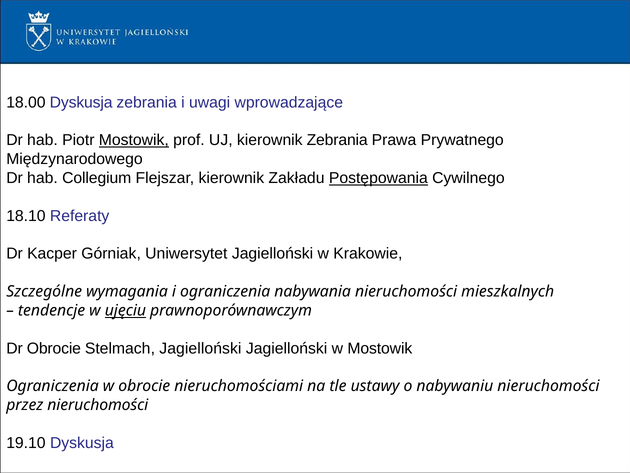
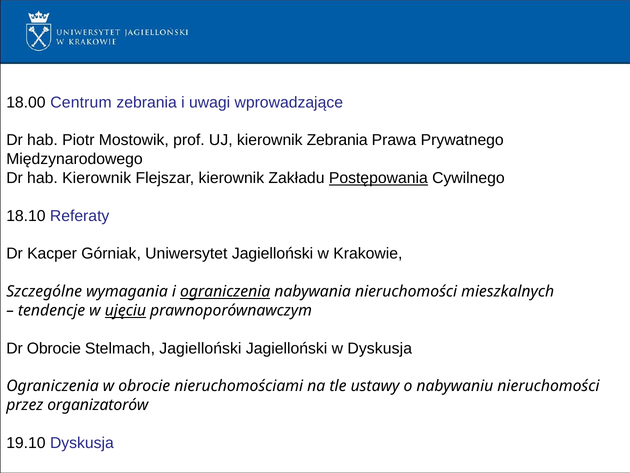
18.00 Dyskusja: Dyskusja -> Centrum
Mostowik at (134, 140) underline: present -> none
hab Collegium: Collegium -> Kierownik
ograniczenia at (225, 291) underline: none -> present
w Mostowik: Mostowik -> Dyskusja
przez nieruchomości: nieruchomości -> organizatorów
